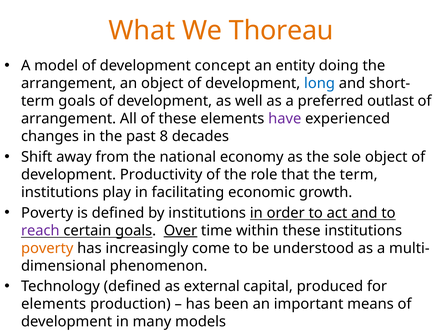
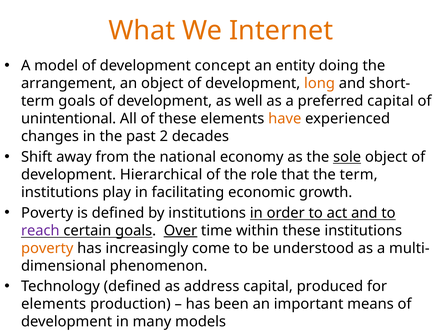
Thoreau: Thoreau -> Internet
long colour: blue -> orange
preferred outlast: outlast -> capital
arrangement at (69, 119): arrangement -> unintentional
have colour: purple -> orange
8: 8 -> 2
sole underline: none -> present
Productivity: Productivity -> Hierarchical
external: external -> address
